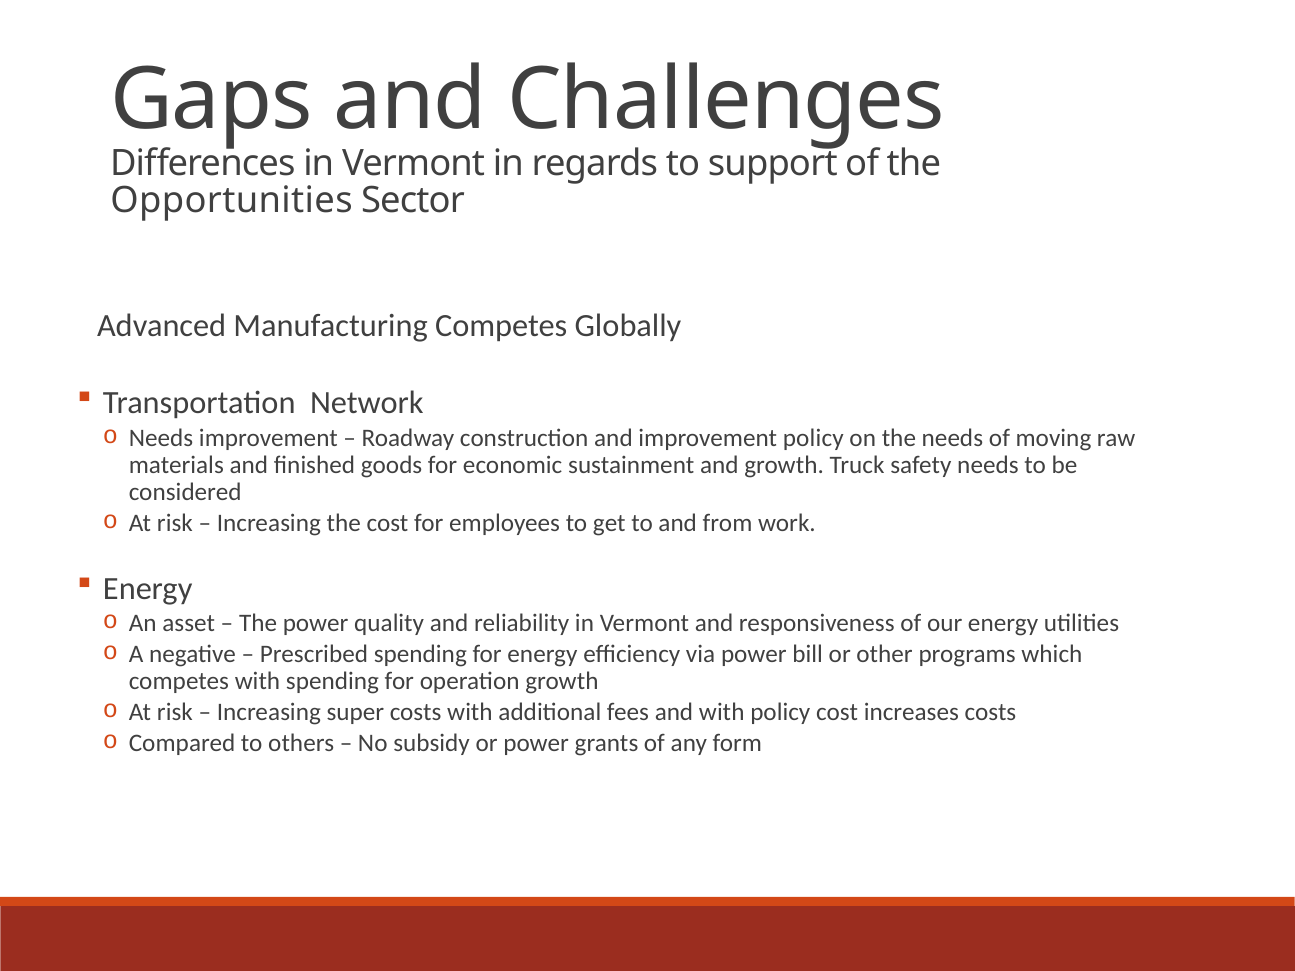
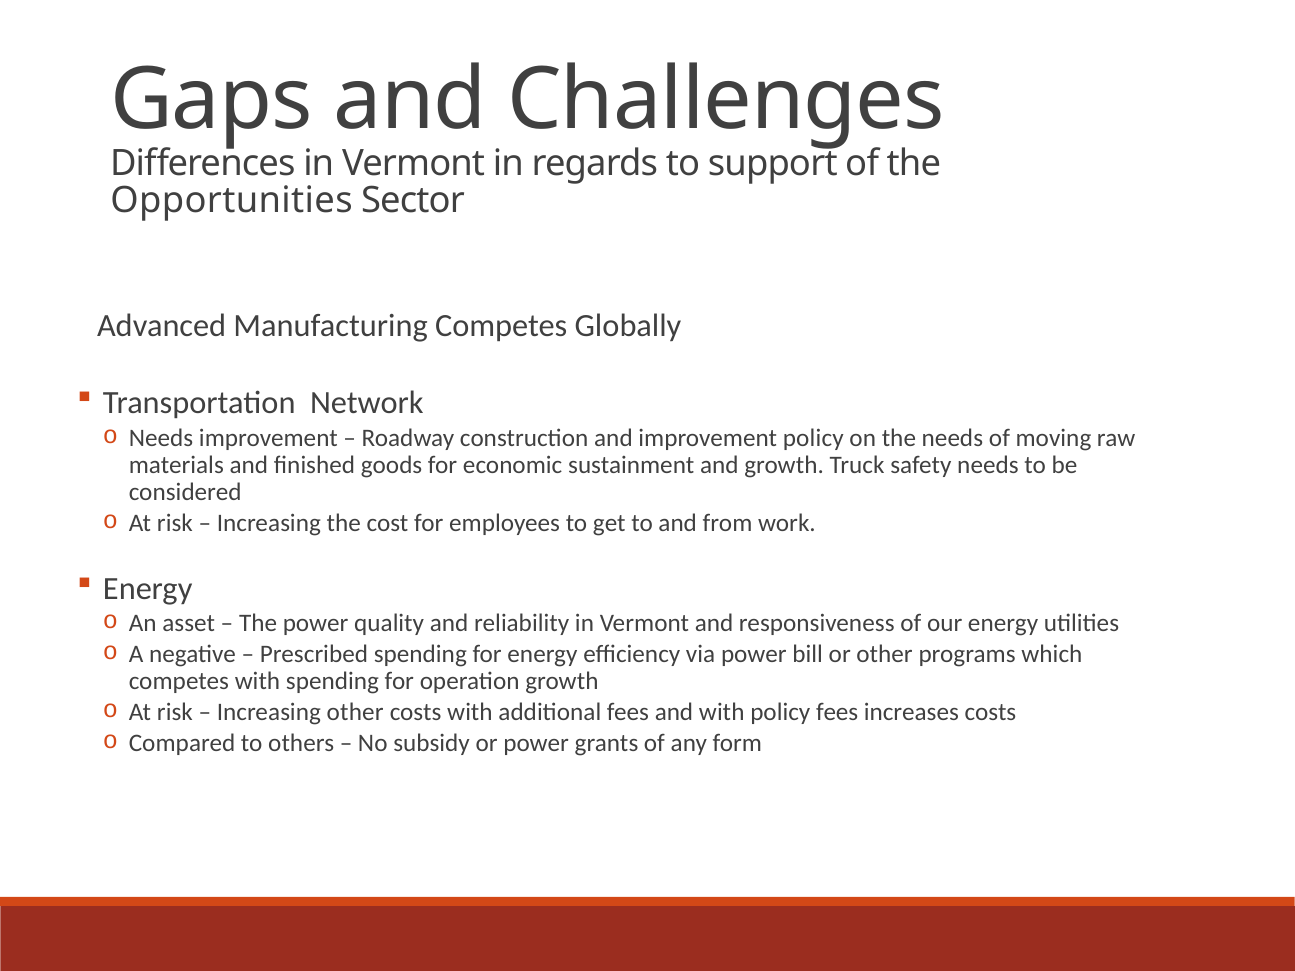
Increasing super: super -> other
policy cost: cost -> fees
